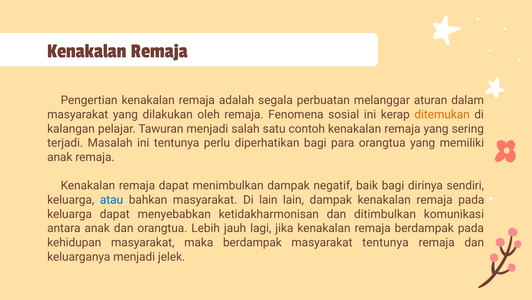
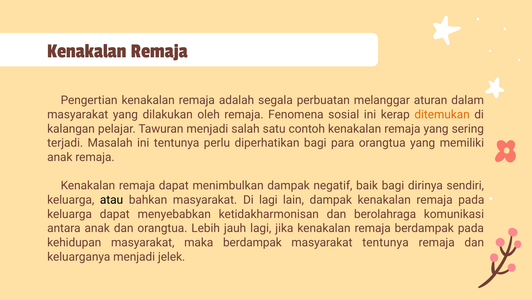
atau colour: blue -> black
Di lain: lain -> lagi
ditimbulkan: ditimbulkan -> berolahraga
